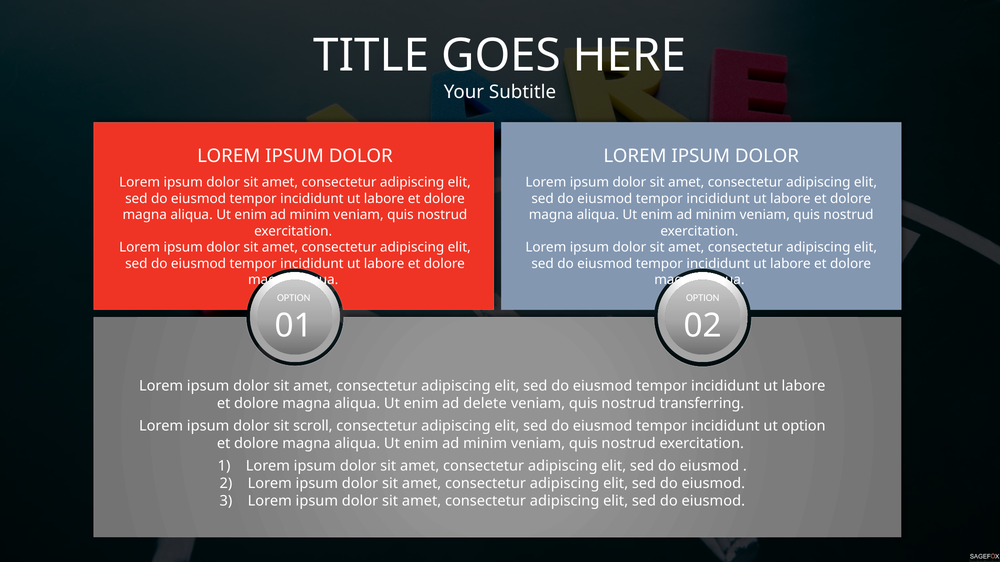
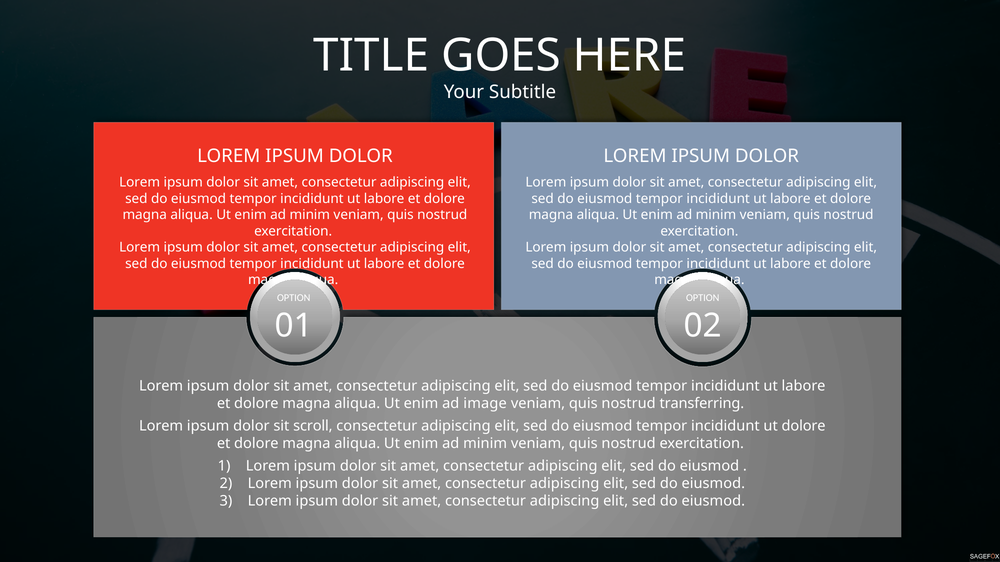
delete: delete -> image
ut option: option -> dolore
